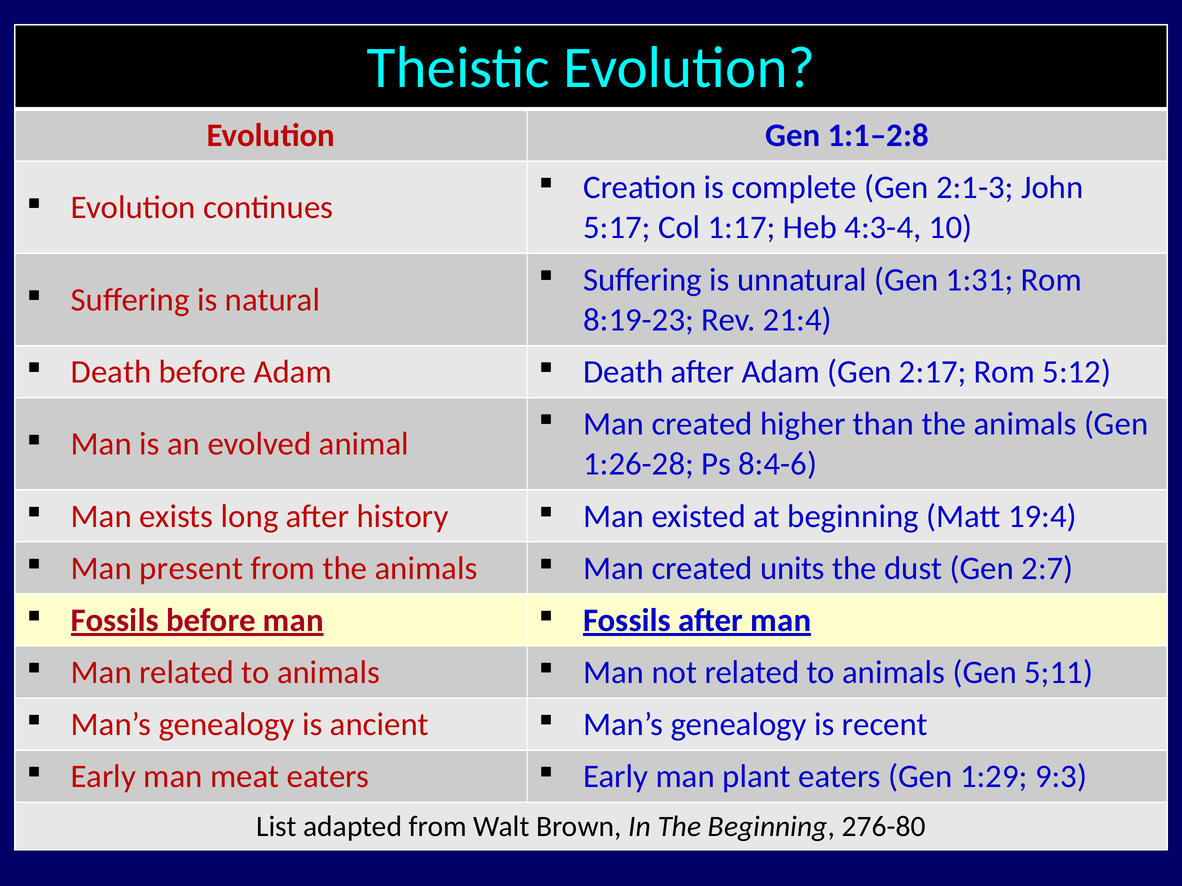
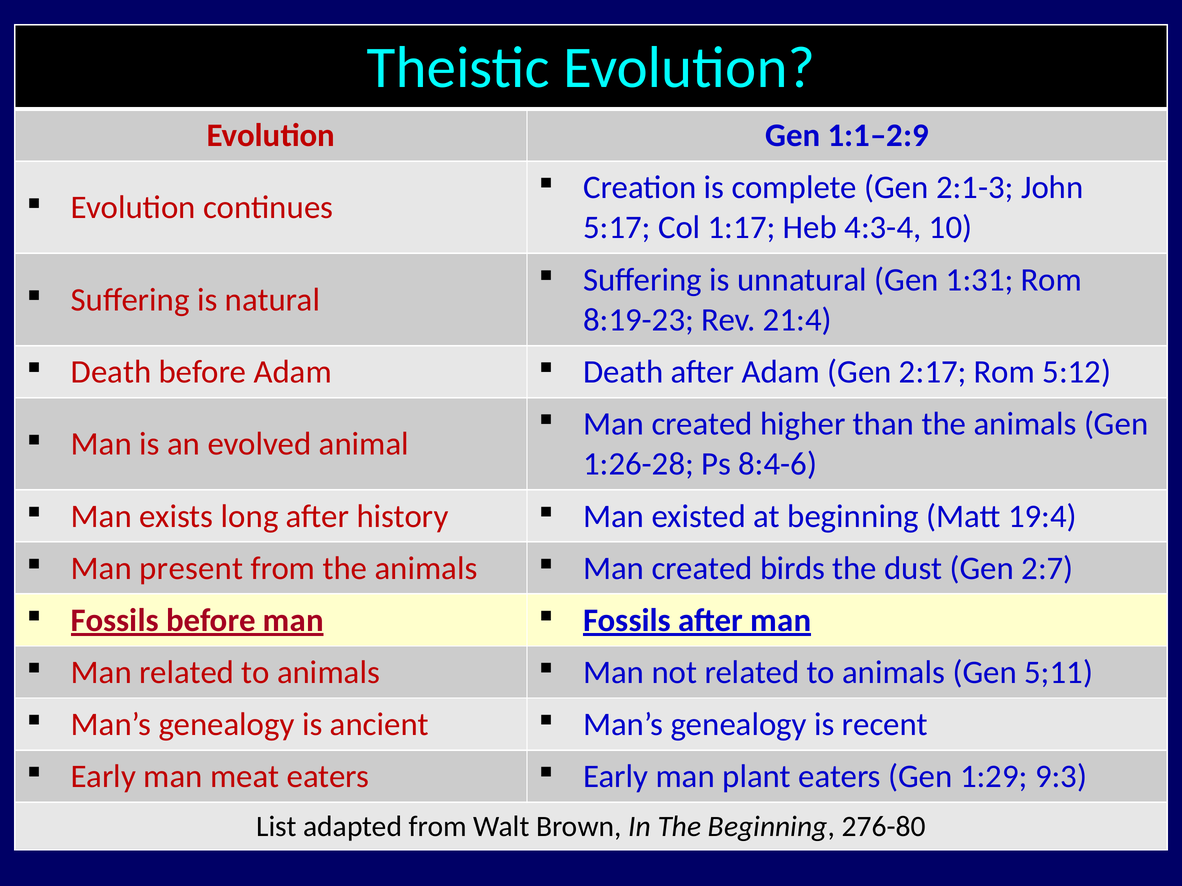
1:1–2:8: 1:1–2:8 -> 1:1–2:9
units: units -> birds
